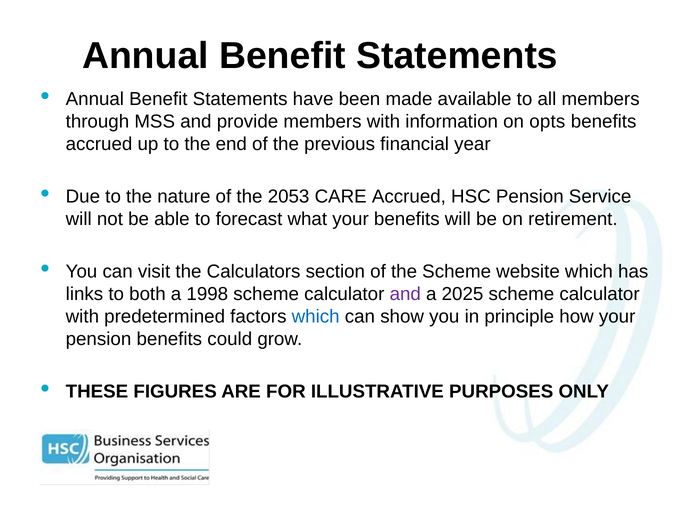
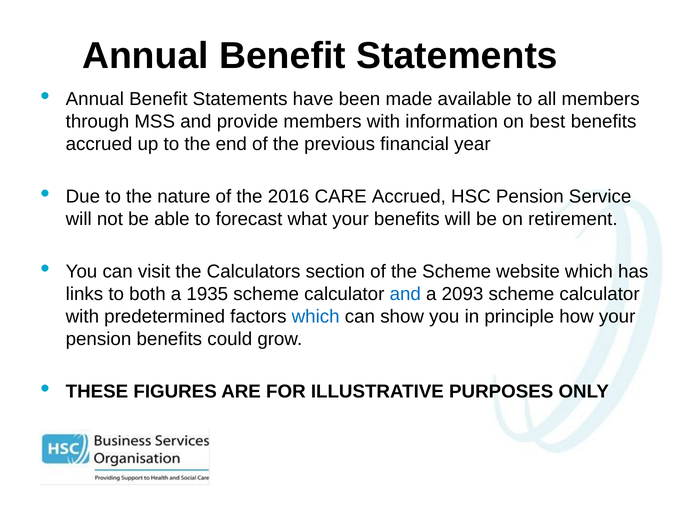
opts: opts -> best
2053: 2053 -> 2016
1998: 1998 -> 1935
and at (405, 294) colour: purple -> blue
2025: 2025 -> 2093
